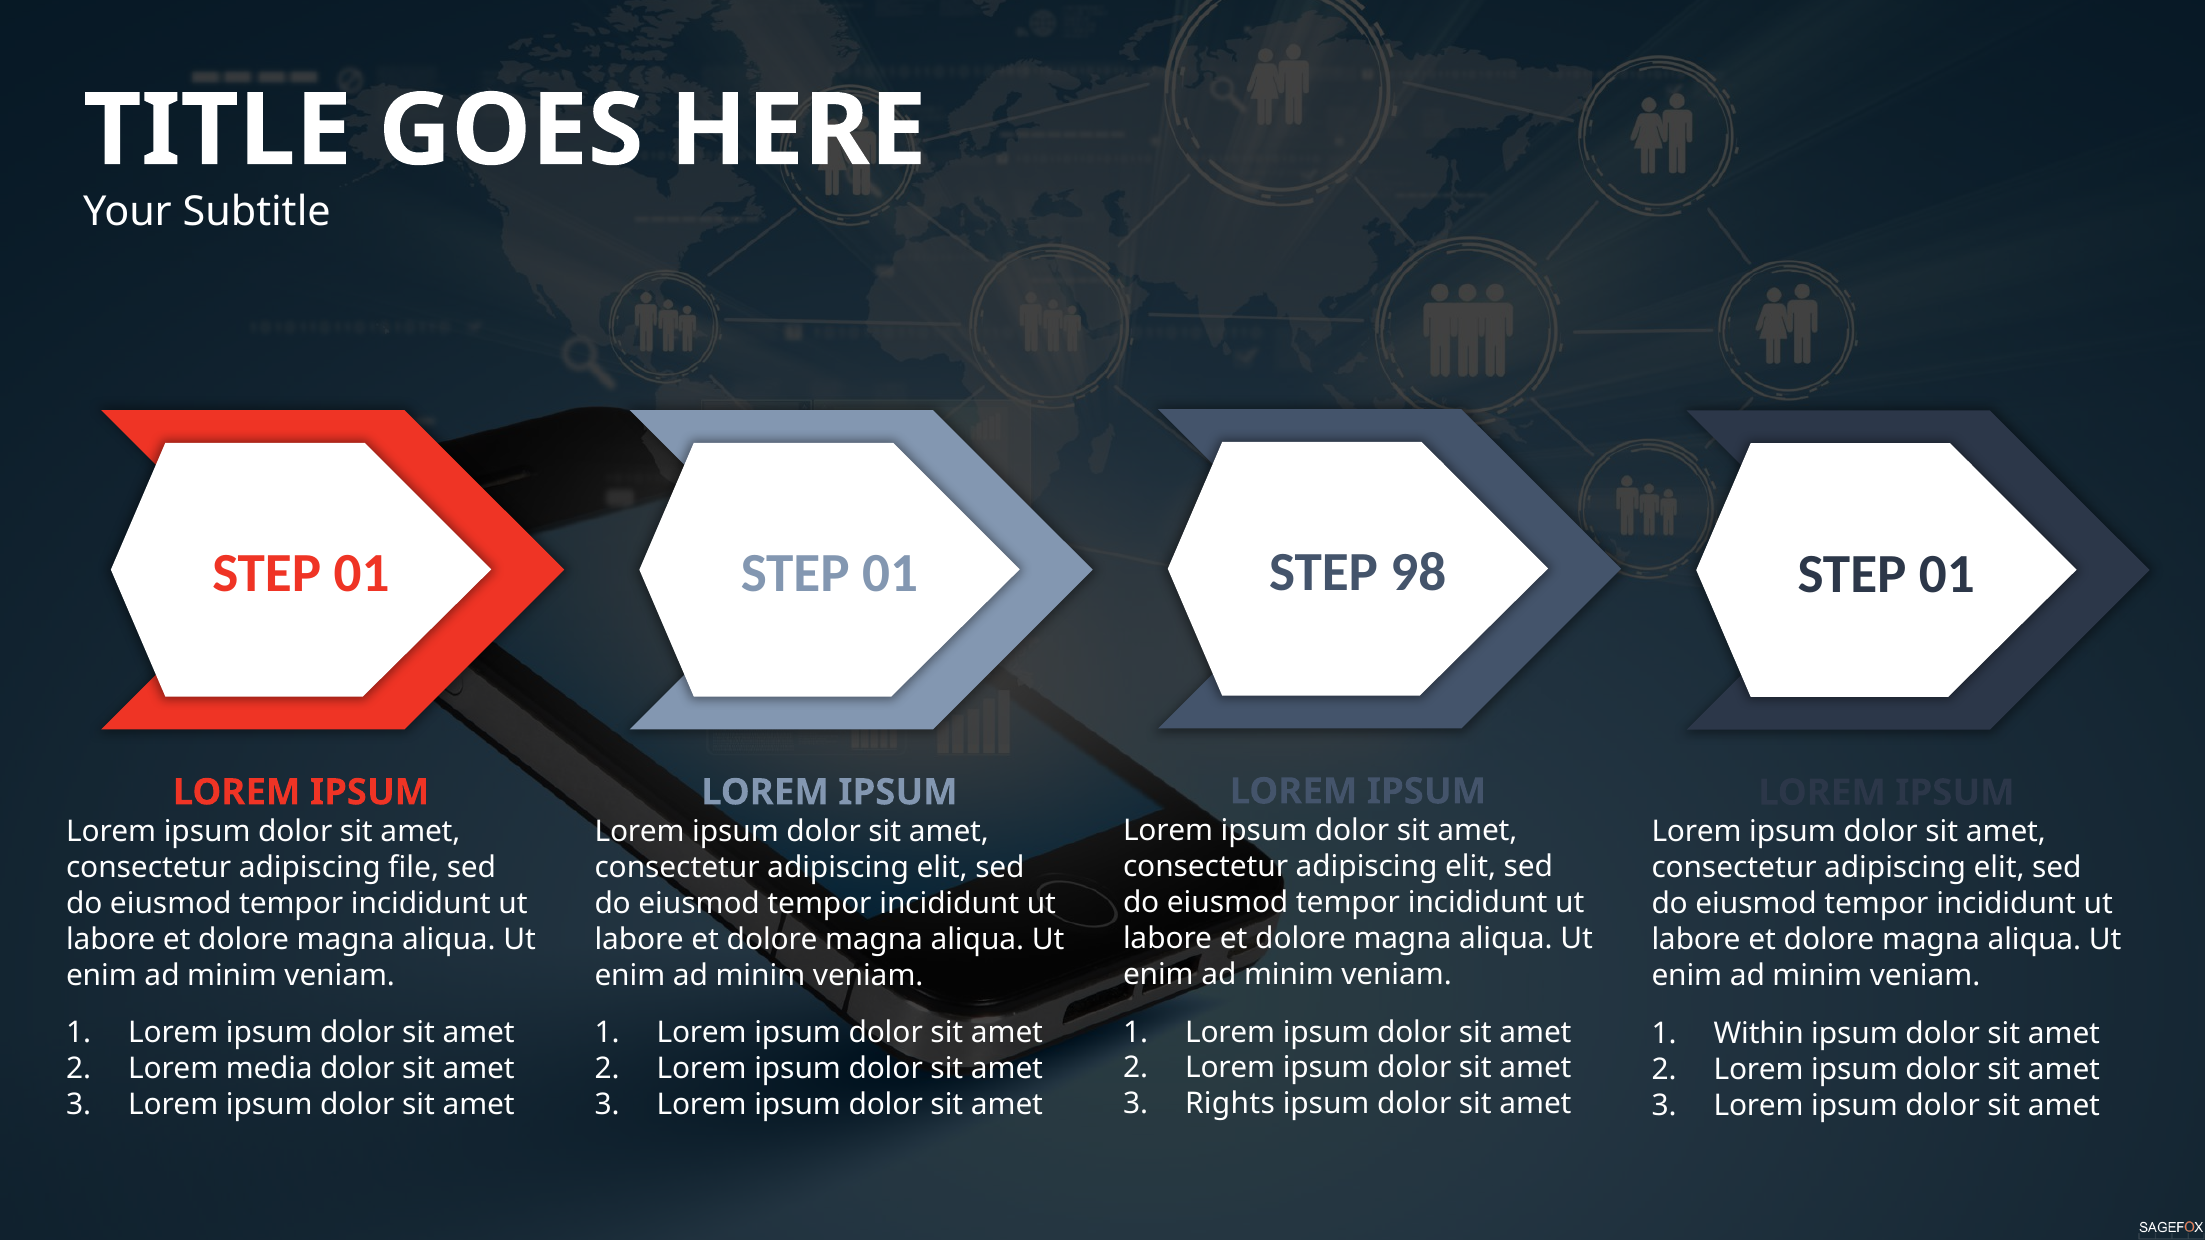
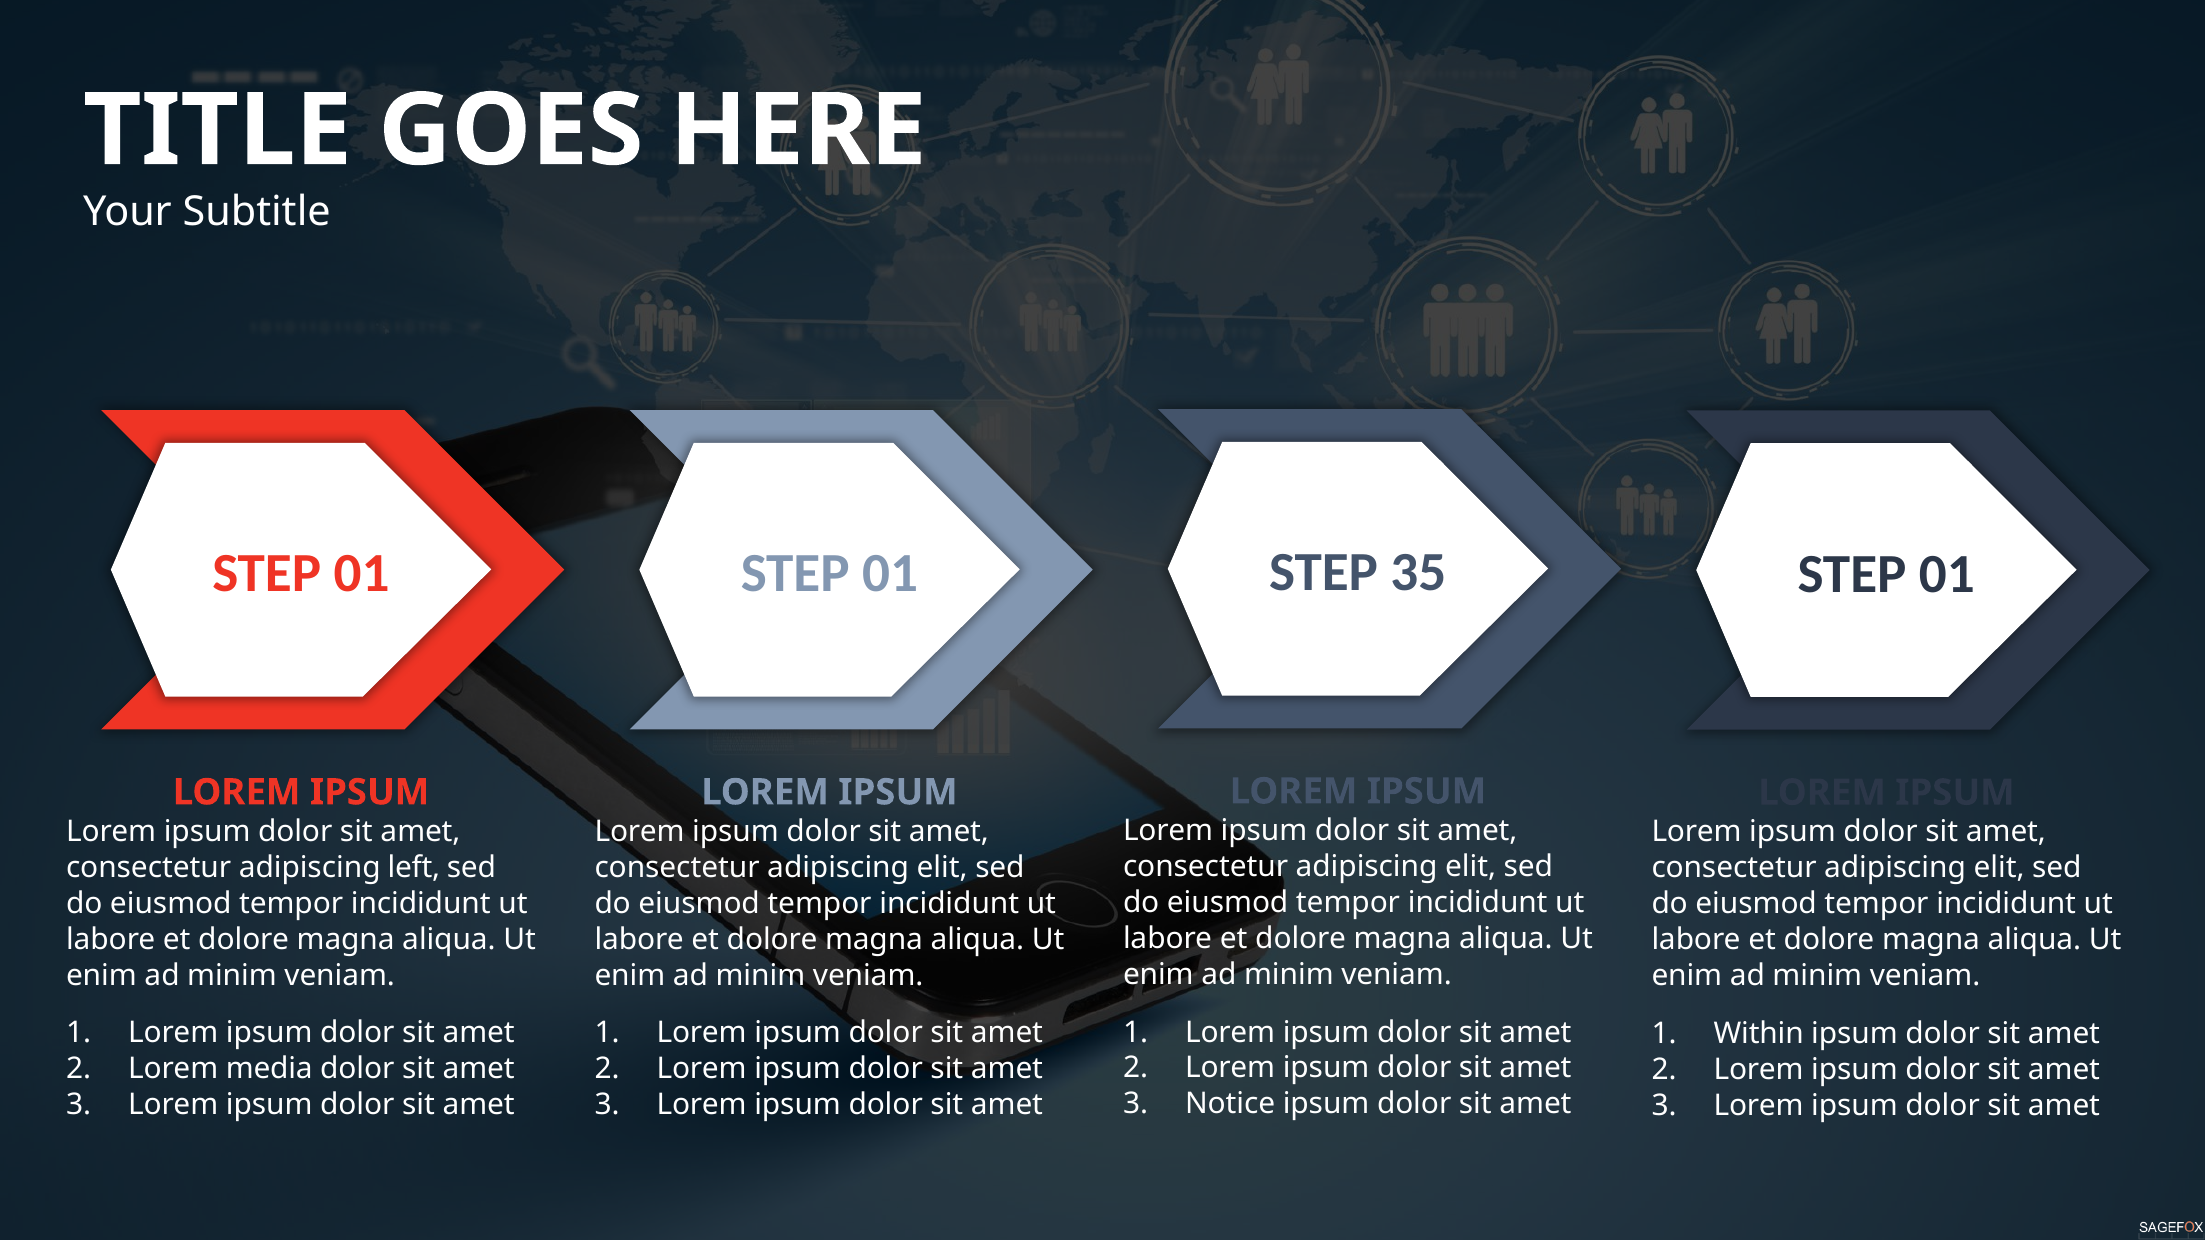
98: 98 -> 35
file: file -> left
Rights: Rights -> Notice
